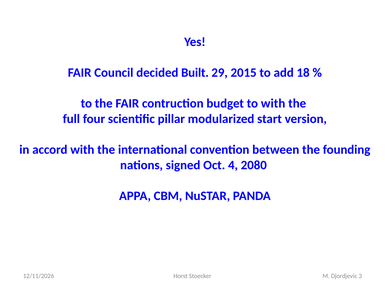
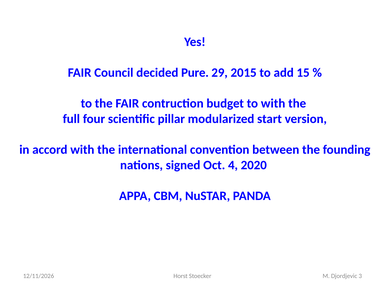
Built: Built -> Pure
18: 18 -> 15
2080: 2080 -> 2020
